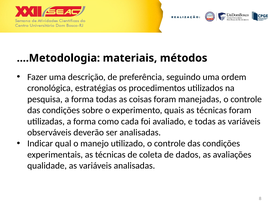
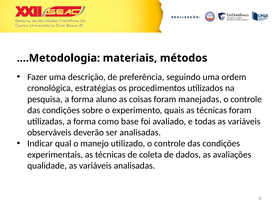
forma todas: todas -> aluno
cada: cada -> base
